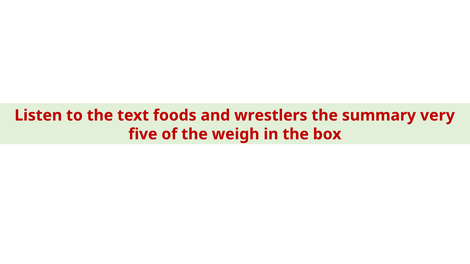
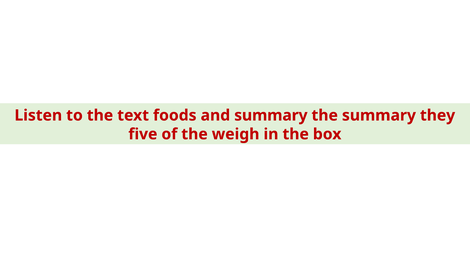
and wrestlers: wrestlers -> summary
very: very -> they
